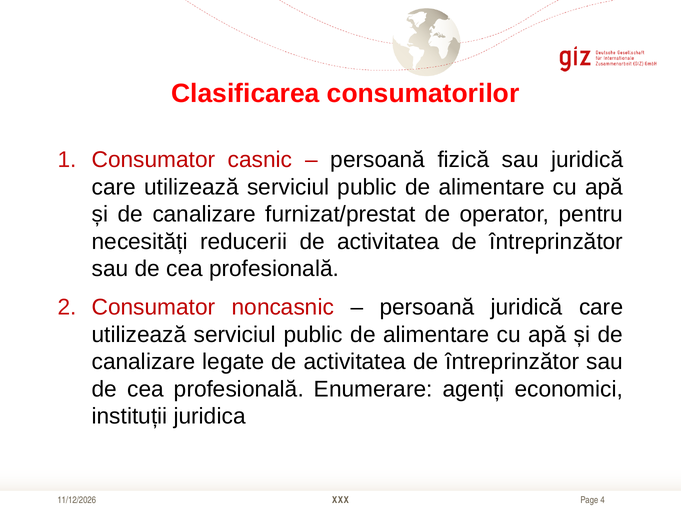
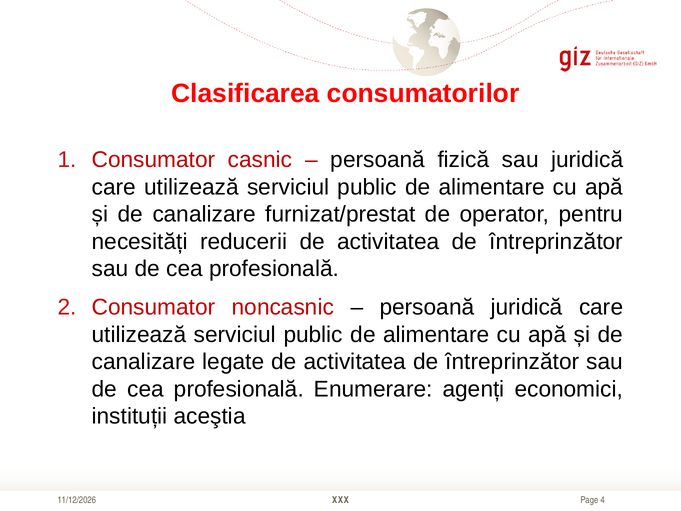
juridica: juridica -> aceştia
